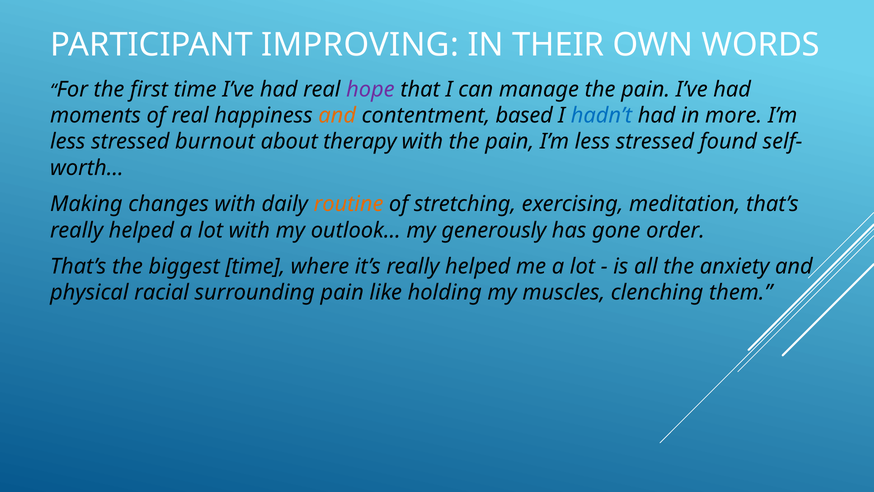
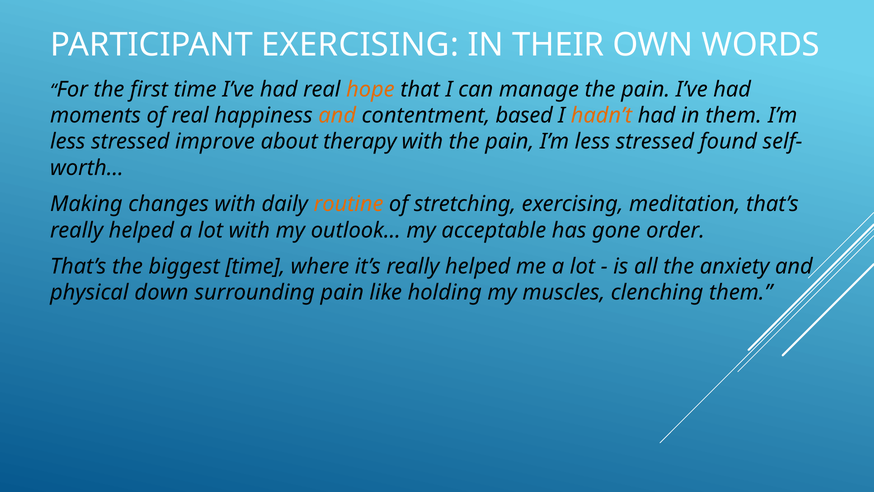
PARTICIPANT IMPROVING: IMPROVING -> EXERCISING
hope colour: purple -> orange
hadn’t colour: blue -> orange
in more: more -> them
burnout: burnout -> improve
generously: generously -> acceptable
racial: racial -> down
